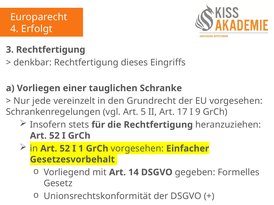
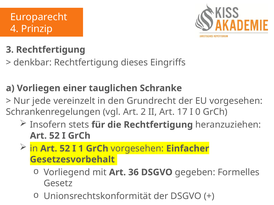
Erfolgt: Erfolgt -> Prinzip
5: 5 -> 2
9: 9 -> 0
14: 14 -> 36
